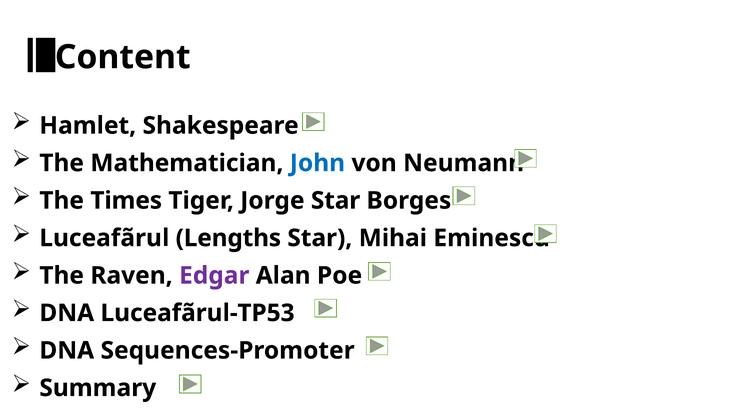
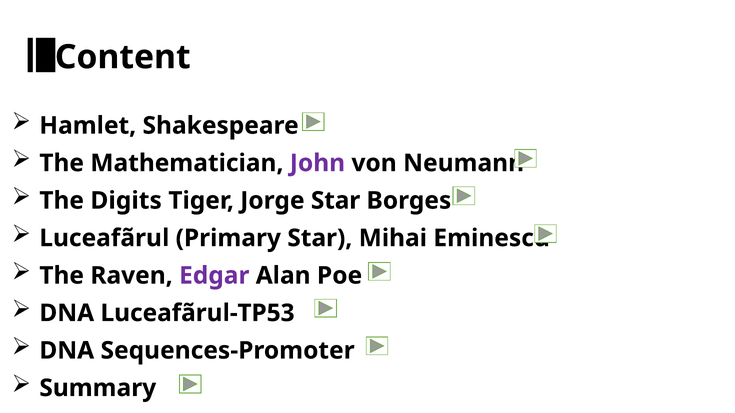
John colour: blue -> purple
Times: Times -> Digits
Lengths: Lengths -> Primary
